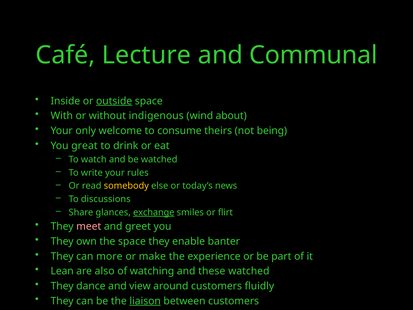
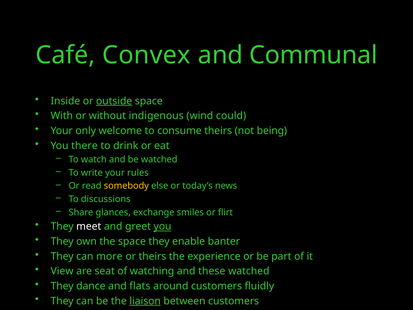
Lecture: Lecture -> Convex
about: about -> could
great: great -> there
exchange underline: present -> none
meet colour: pink -> white
you at (163, 226) underline: none -> present
or make: make -> theirs
Lean: Lean -> View
also: also -> seat
view: view -> flats
